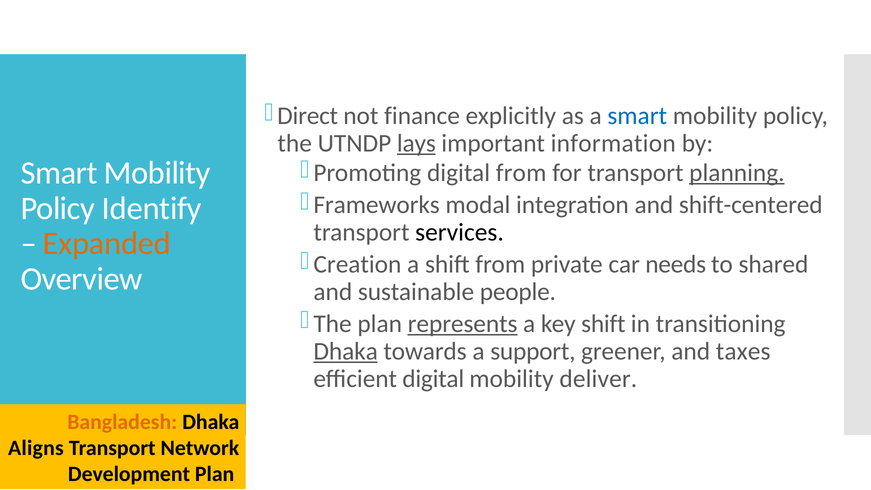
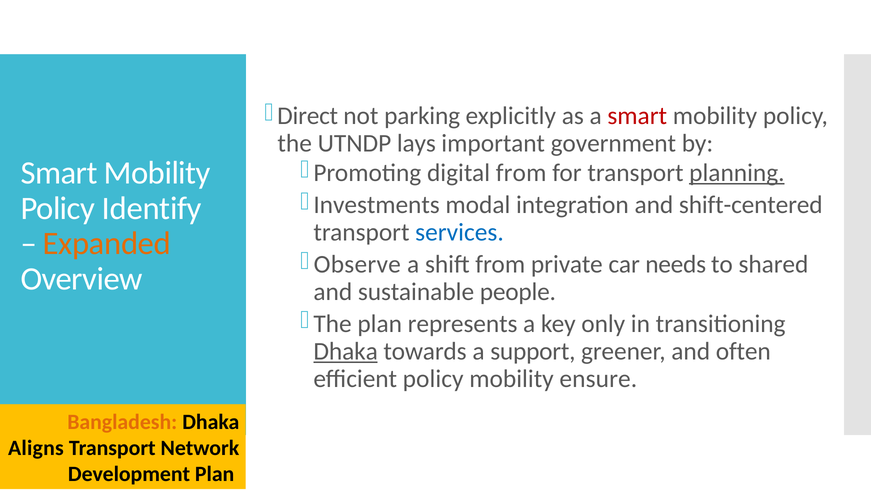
finance: finance -> parking
smart at (637, 116) colour: blue -> red
lays underline: present -> none
information: information -> government
Frameworks: Frameworks -> Investments
services colour: black -> blue
Creation: Creation -> Observe
represents underline: present -> none
key shift: shift -> only
taxes: taxes -> often
efficient digital: digital -> policy
deliver: deliver -> ensure
